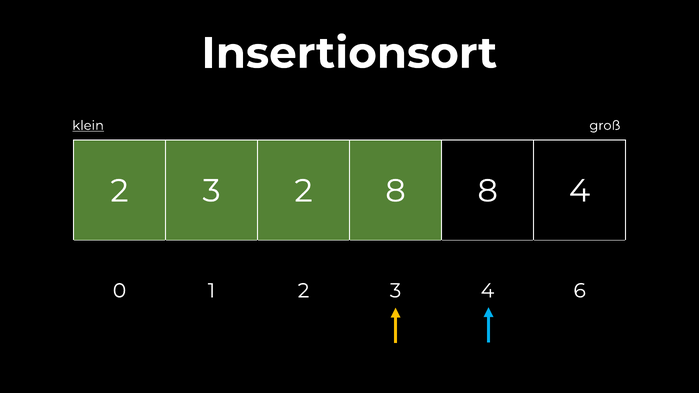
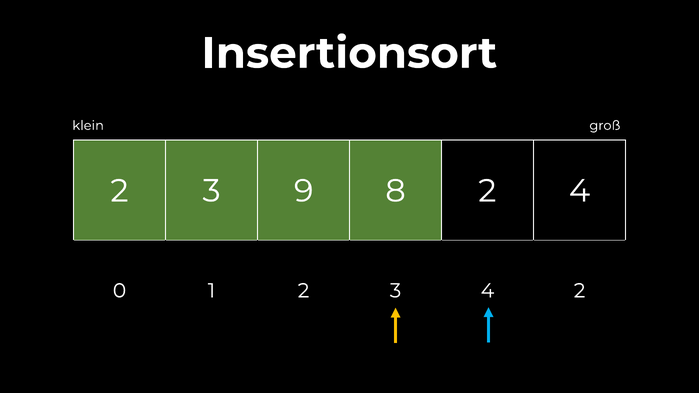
klein underline: present -> none
3 2: 2 -> 9
8 8: 8 -> 2
4 6: 6 -> 2
